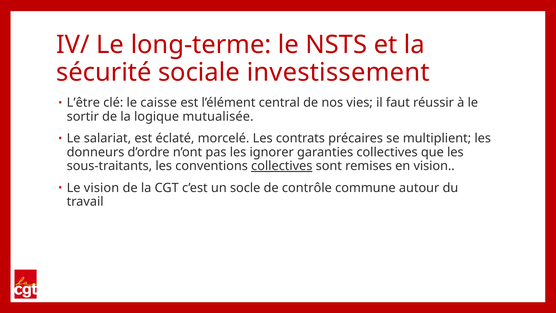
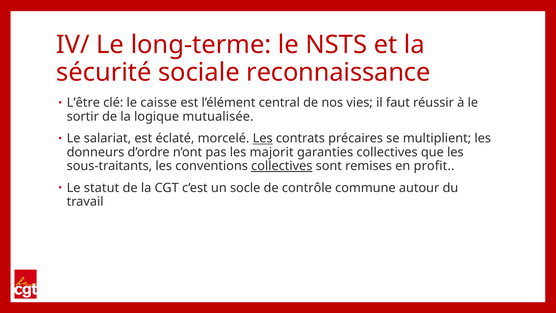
investissement: investissement -> reconnaissance
Les at (263, 138) underline: none -> present
ignorer: ignorer -> majorit
en vision: vision -> profit
Le vision: vision -> statut
